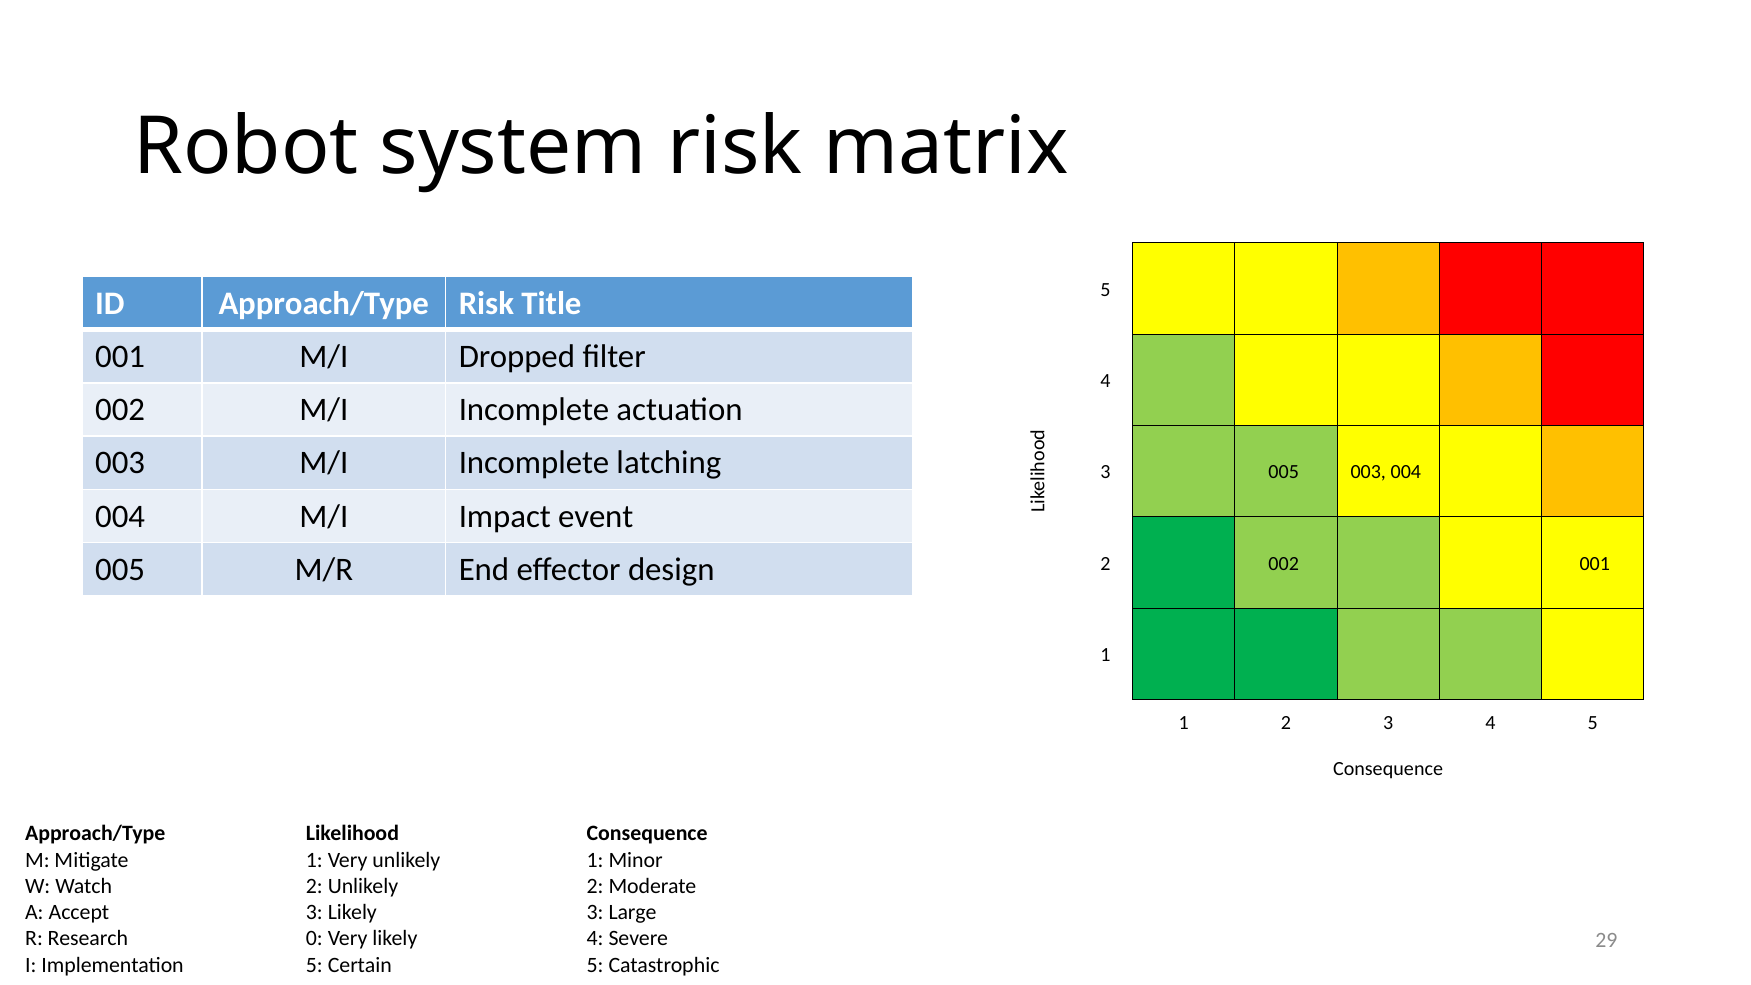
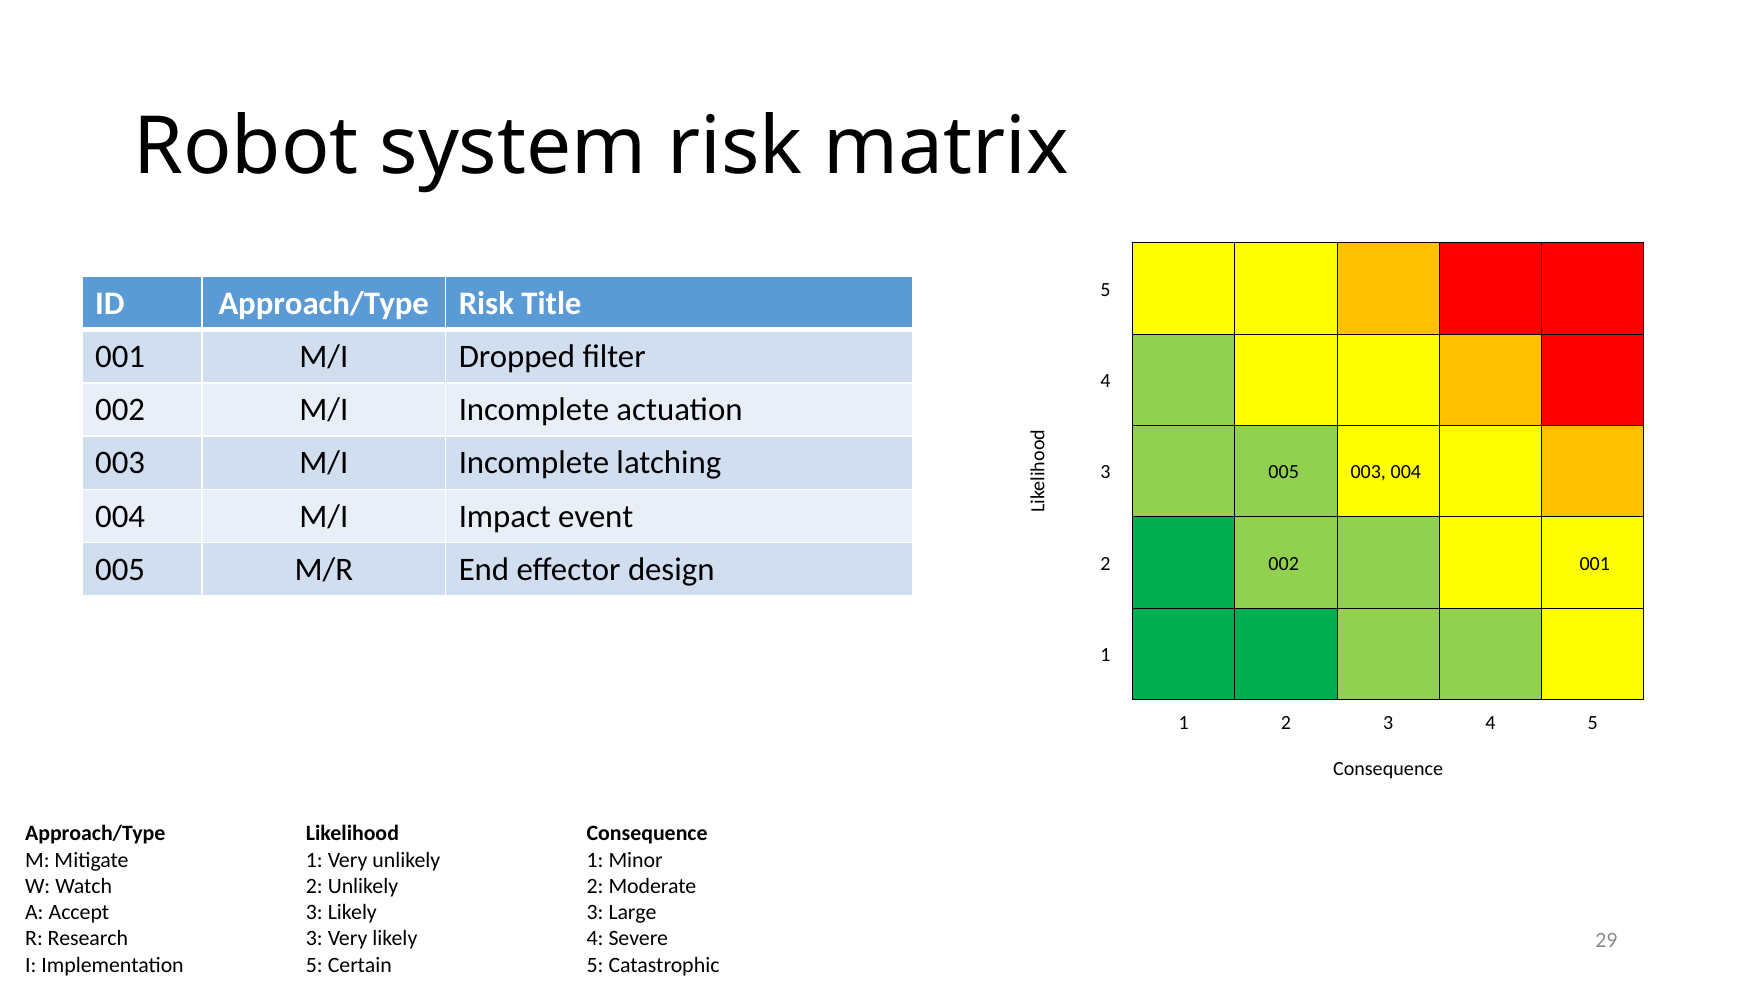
0 at (314, 939): 0 -> 3
